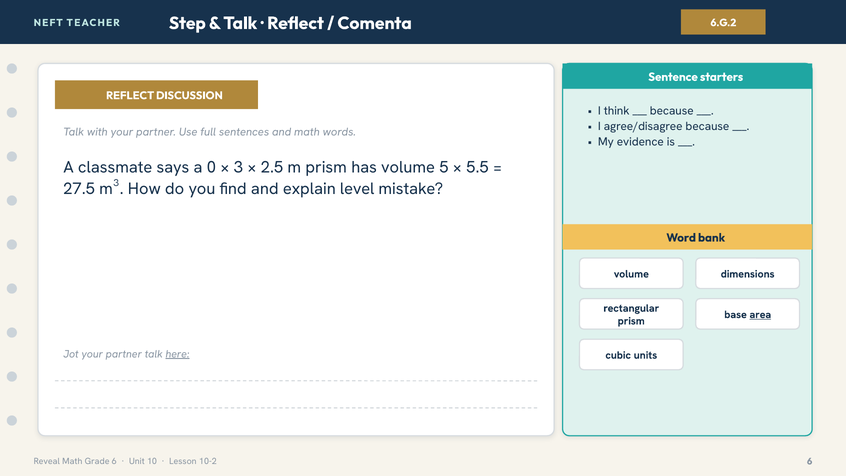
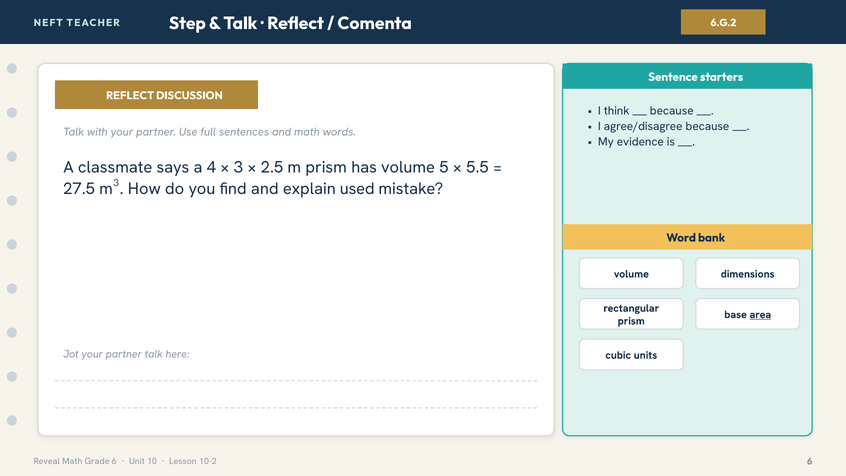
0: 0 -> 4
level: level -> used
here underline: present -> none
